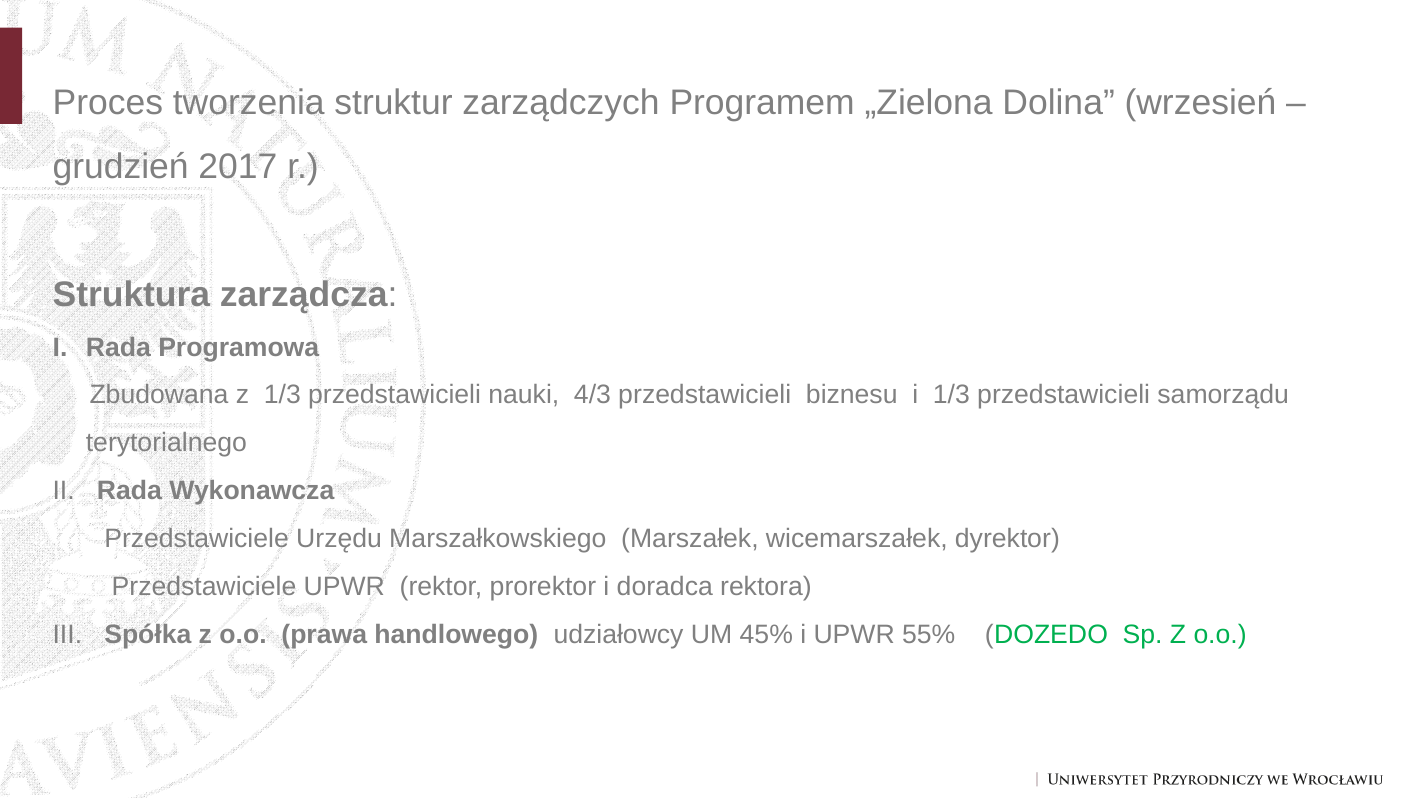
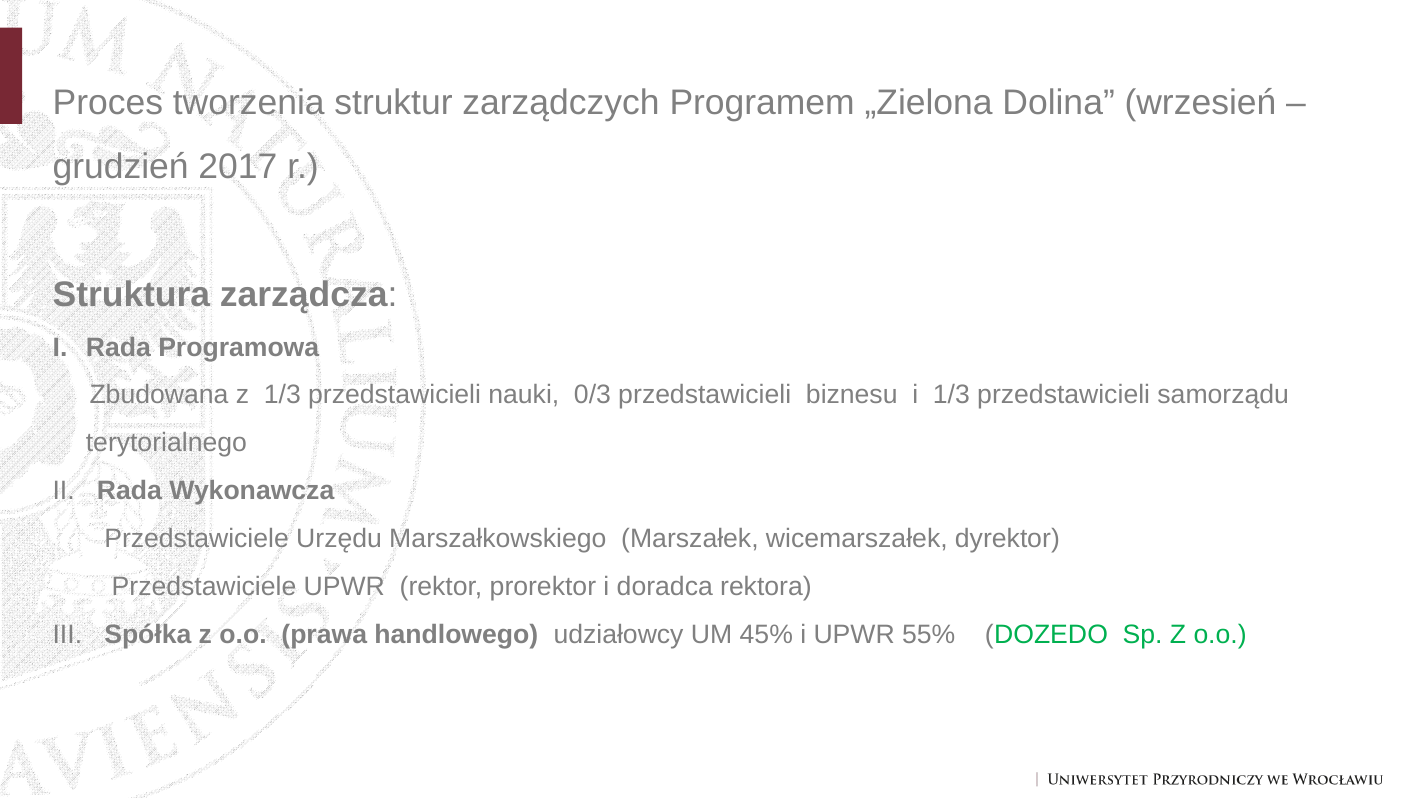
4/3: 4/3 -> 0/3
